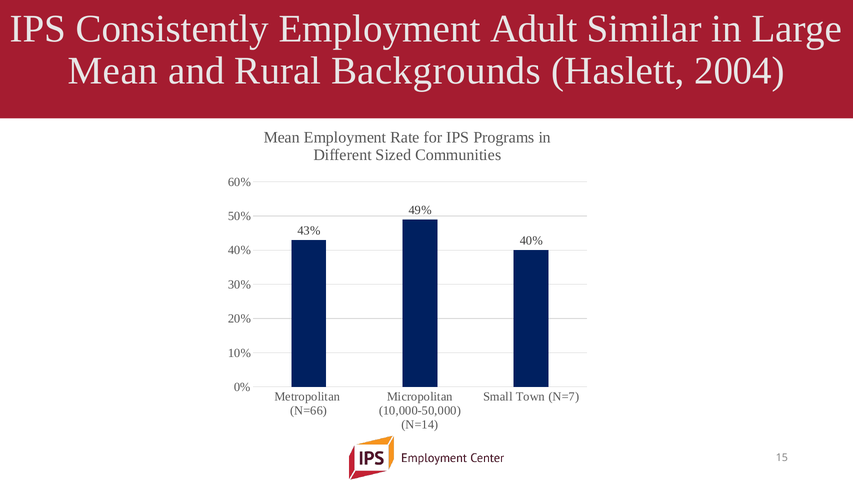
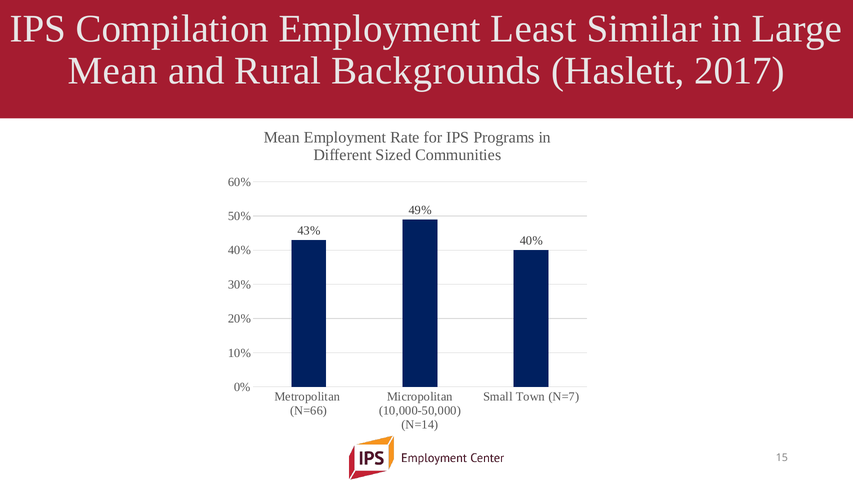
Consistently: Consistently -> Compilation
Adult: Adult -> Least
2004: 2004 -> 2017
